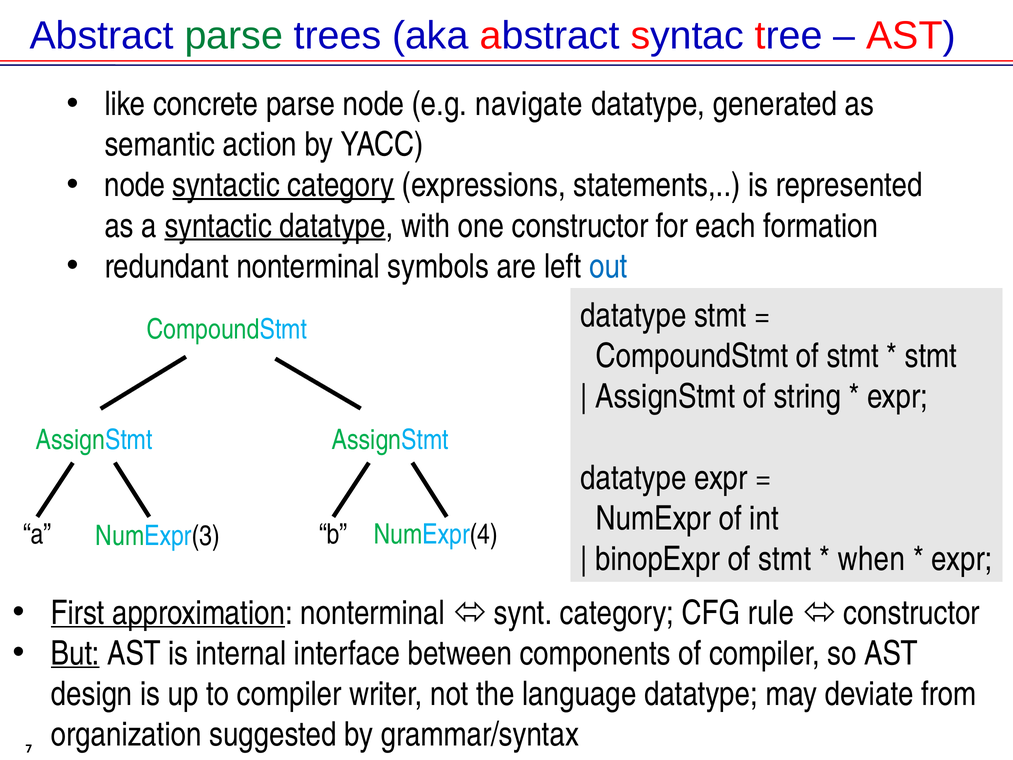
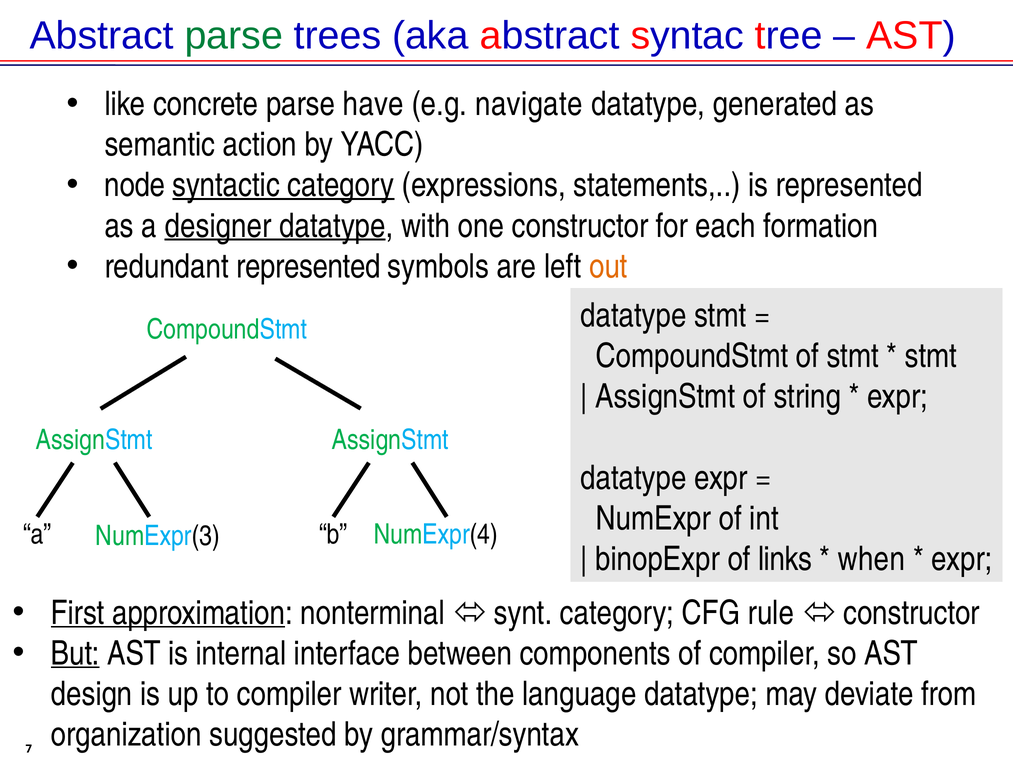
parse node: node -> have
a syntactic: syntactic -> designer
redundant nonterminal: nonterminal -> represented
out colour: blue -> orange
binopExpr of stmt: stmt -> links
